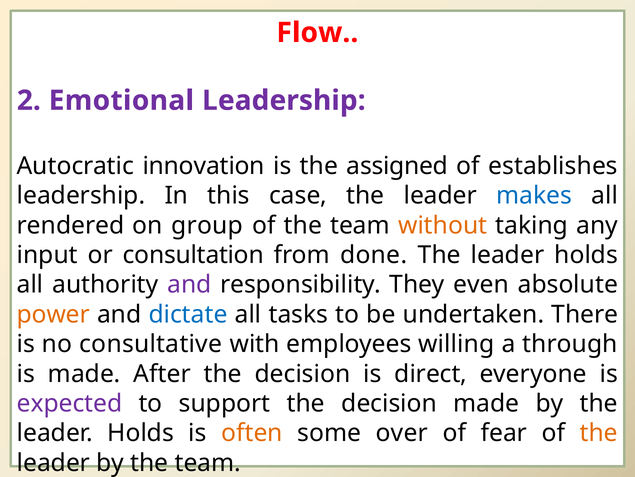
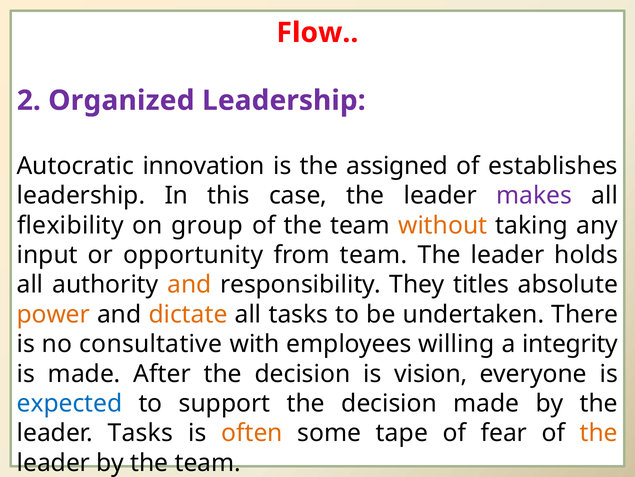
Emotional: Emotional -> Organized
makes colour: blue -> purple
rendered: rendered -> flexibility
consultation: consultation -> opportunity
from done: done -> team
and at (189, 284) colour: purple -> orange
even: even -> titles
dictate colour: blue -> orange
through: through -> integrity
direct: direct -> vision
expected colour: purple -> blue
Holds at (141, 433): Holds -> Tasks
over: over -> tape
